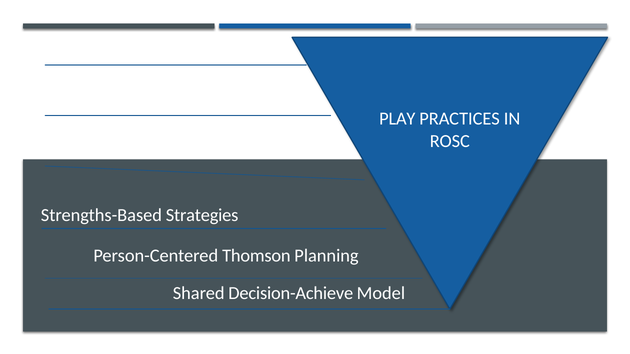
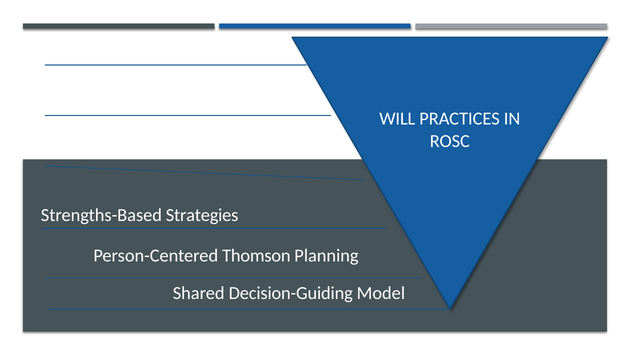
PLAY: PLAY -> WILL
Decision-Achieve: Decision-Achieve -> Decision-Guiding
